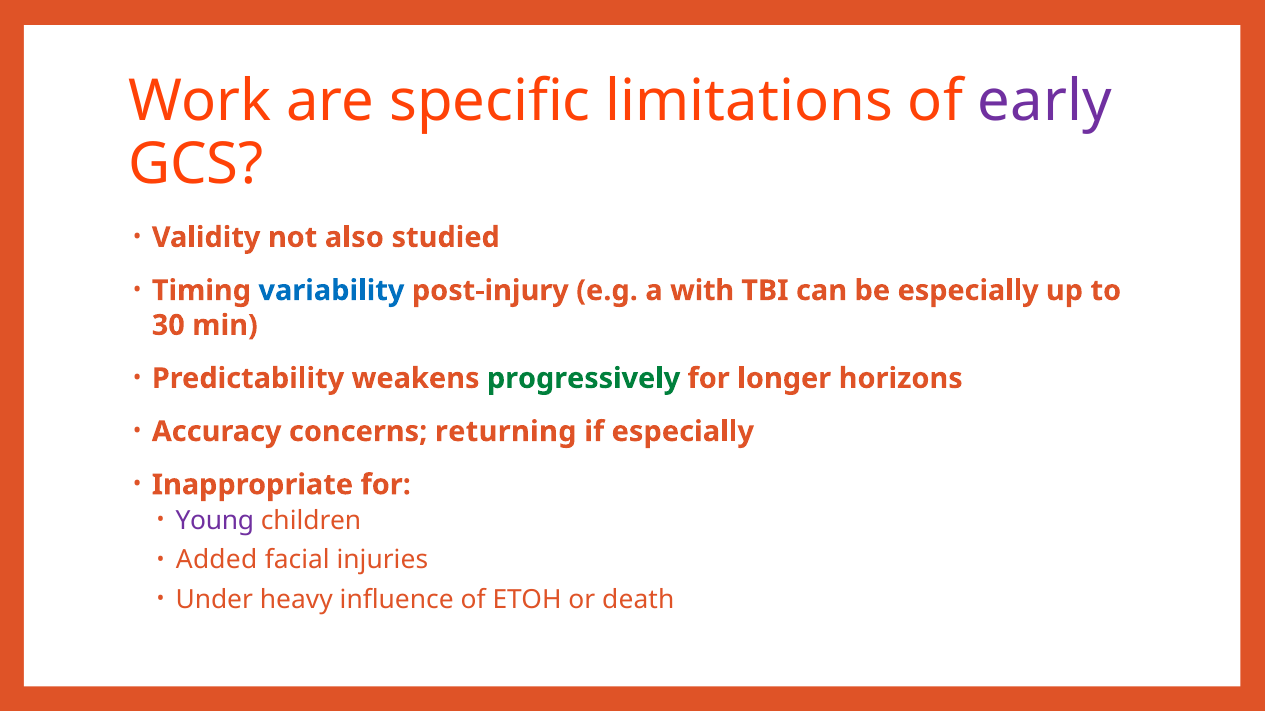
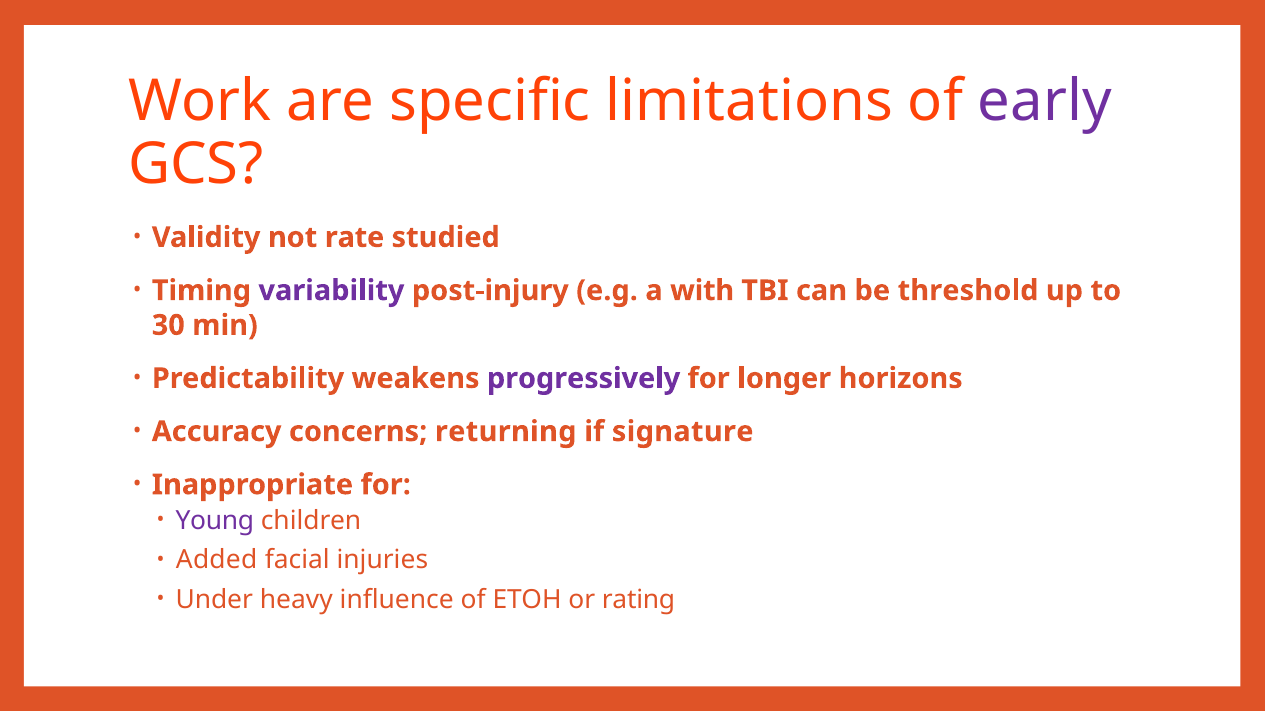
also: also -> rate
variability colour: blue -> purple
be especially: especially -> threshold
progressively colour: green -> purple
if especially: especially -> signature
death: death -> rating
